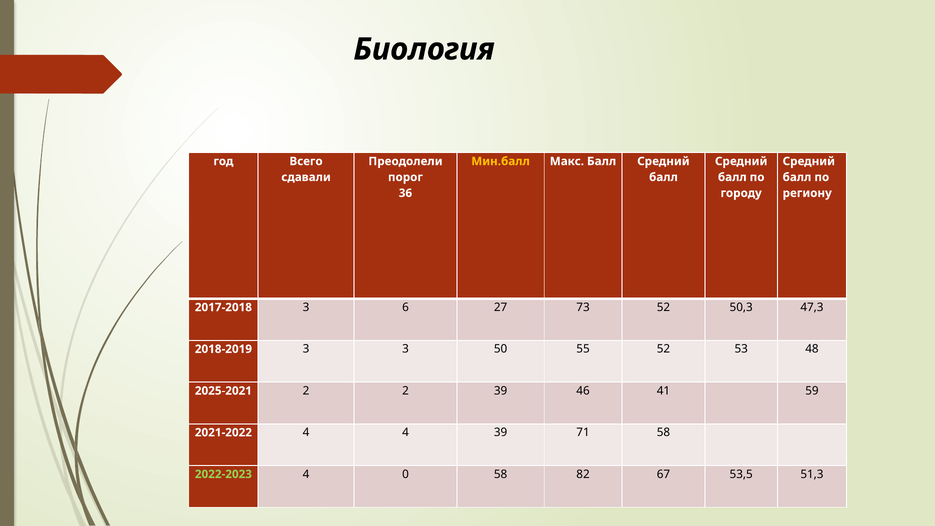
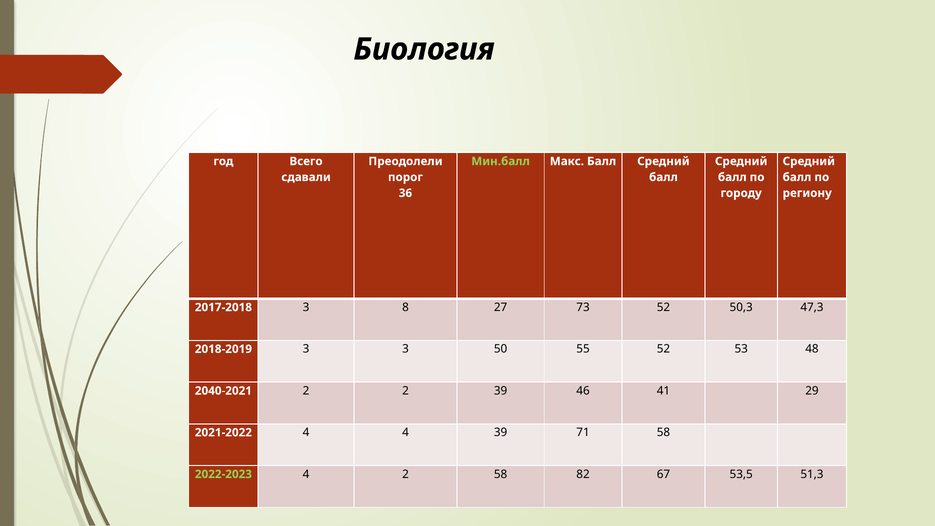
Мин.балл colour: yellow -> light green
6: 6 -> 8
2025-2021: 2025-2021 -> 2040-2021
59: 59 -> 29
4 0: 0 -> 2
